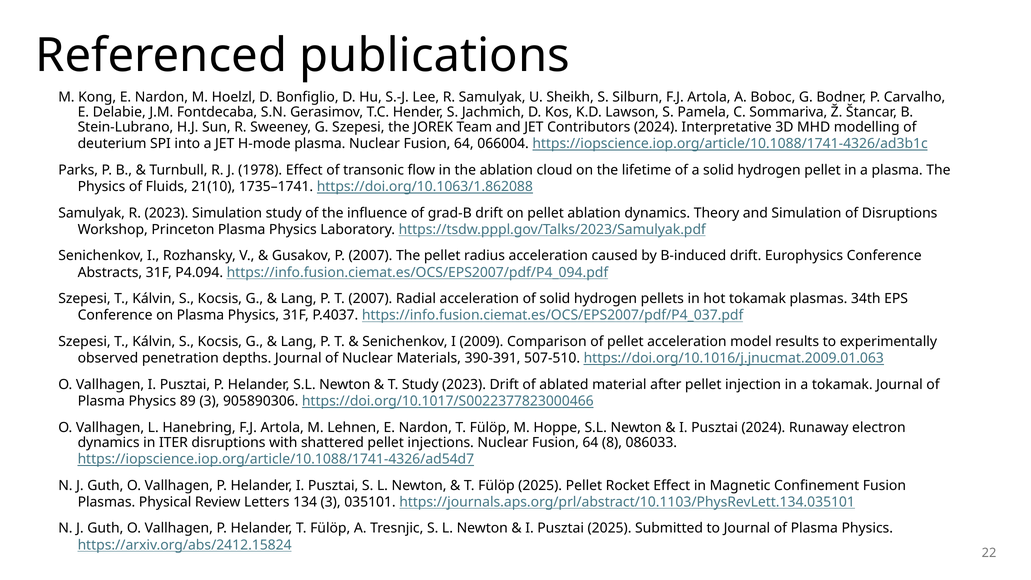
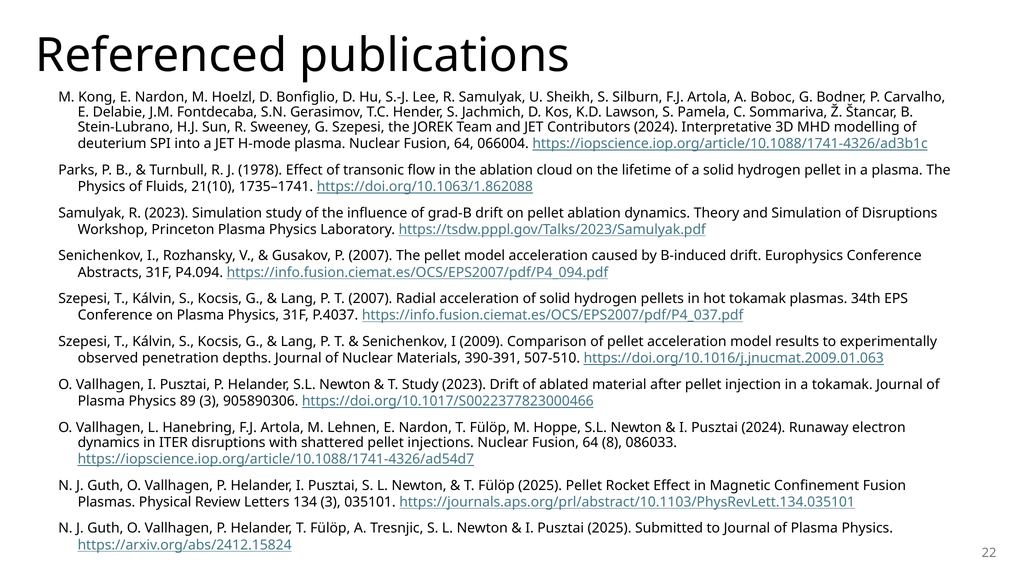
pellet radius: radius -> model
